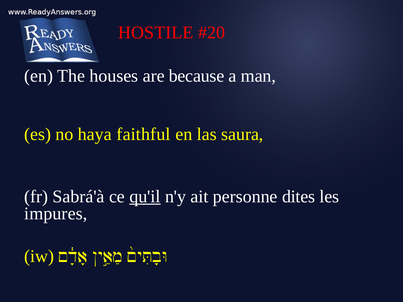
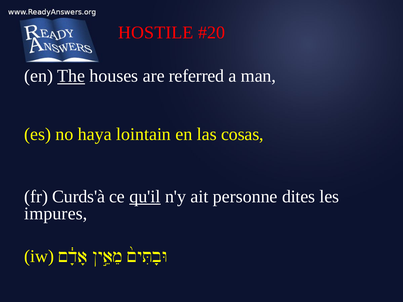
The underline: none -> present
because: because -> referred
faithful: faithful -> lointain
saura: saura -> cosas
Sabrá'à: Sabrá'à -> Curds'à
